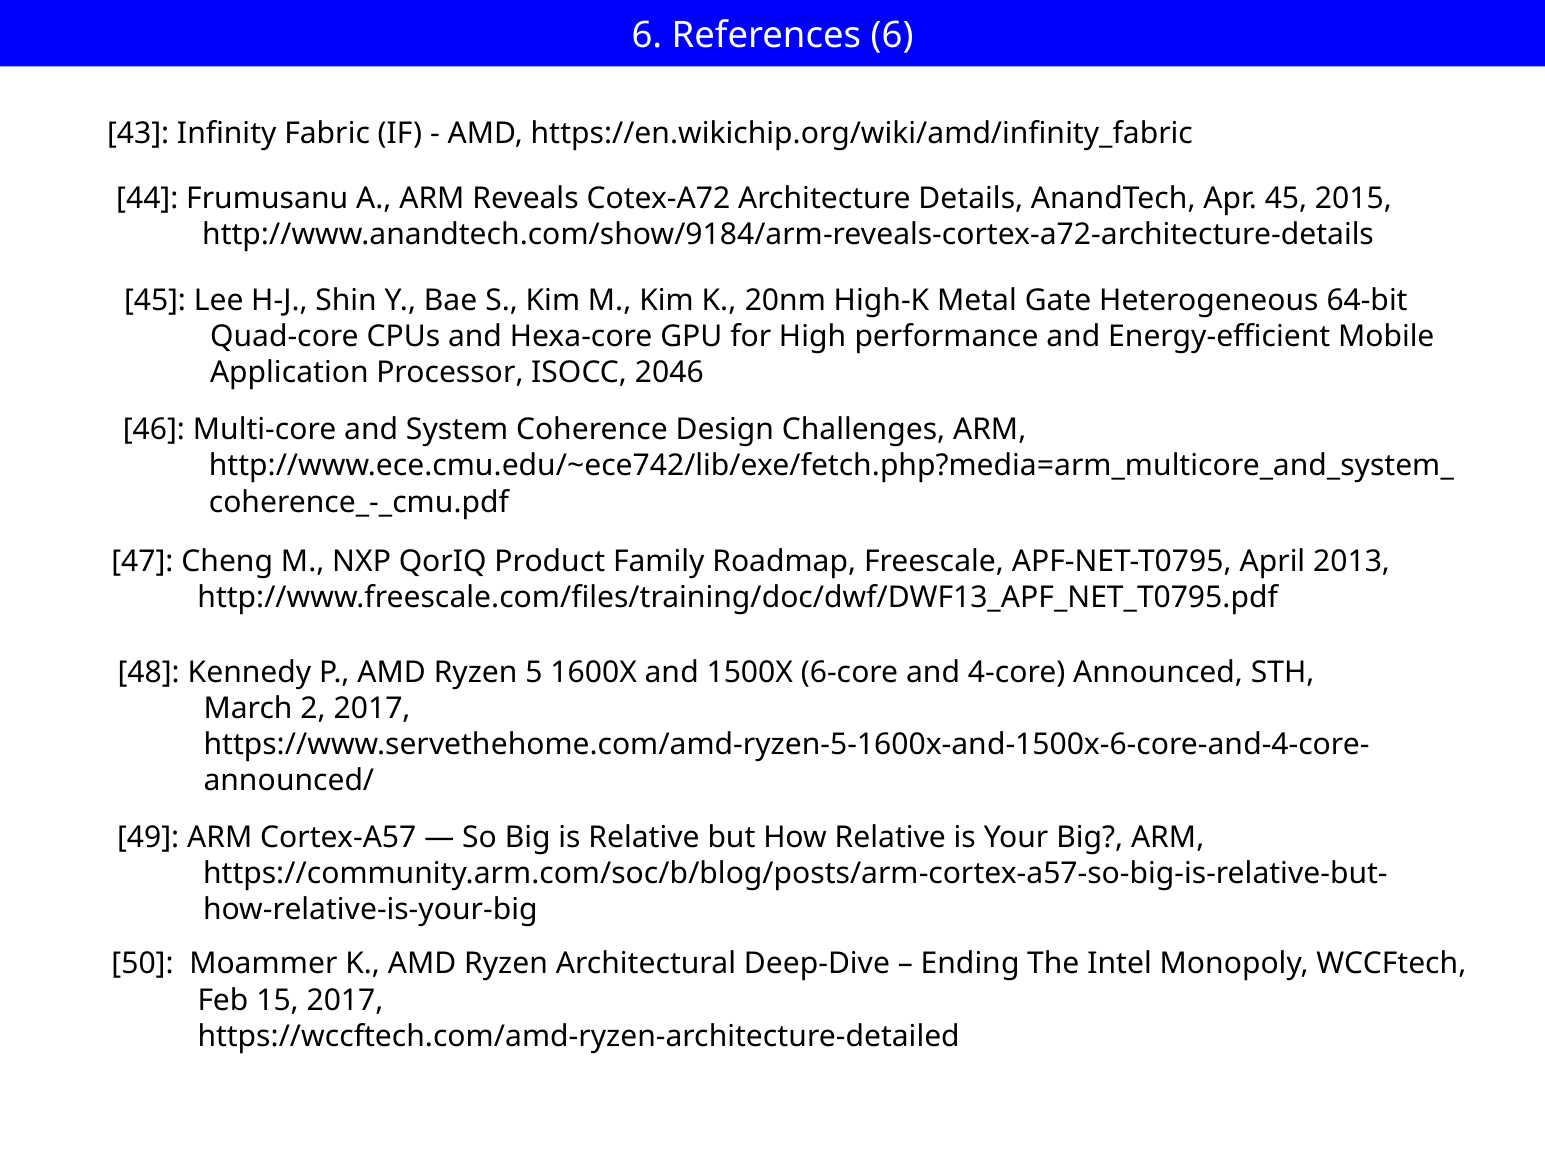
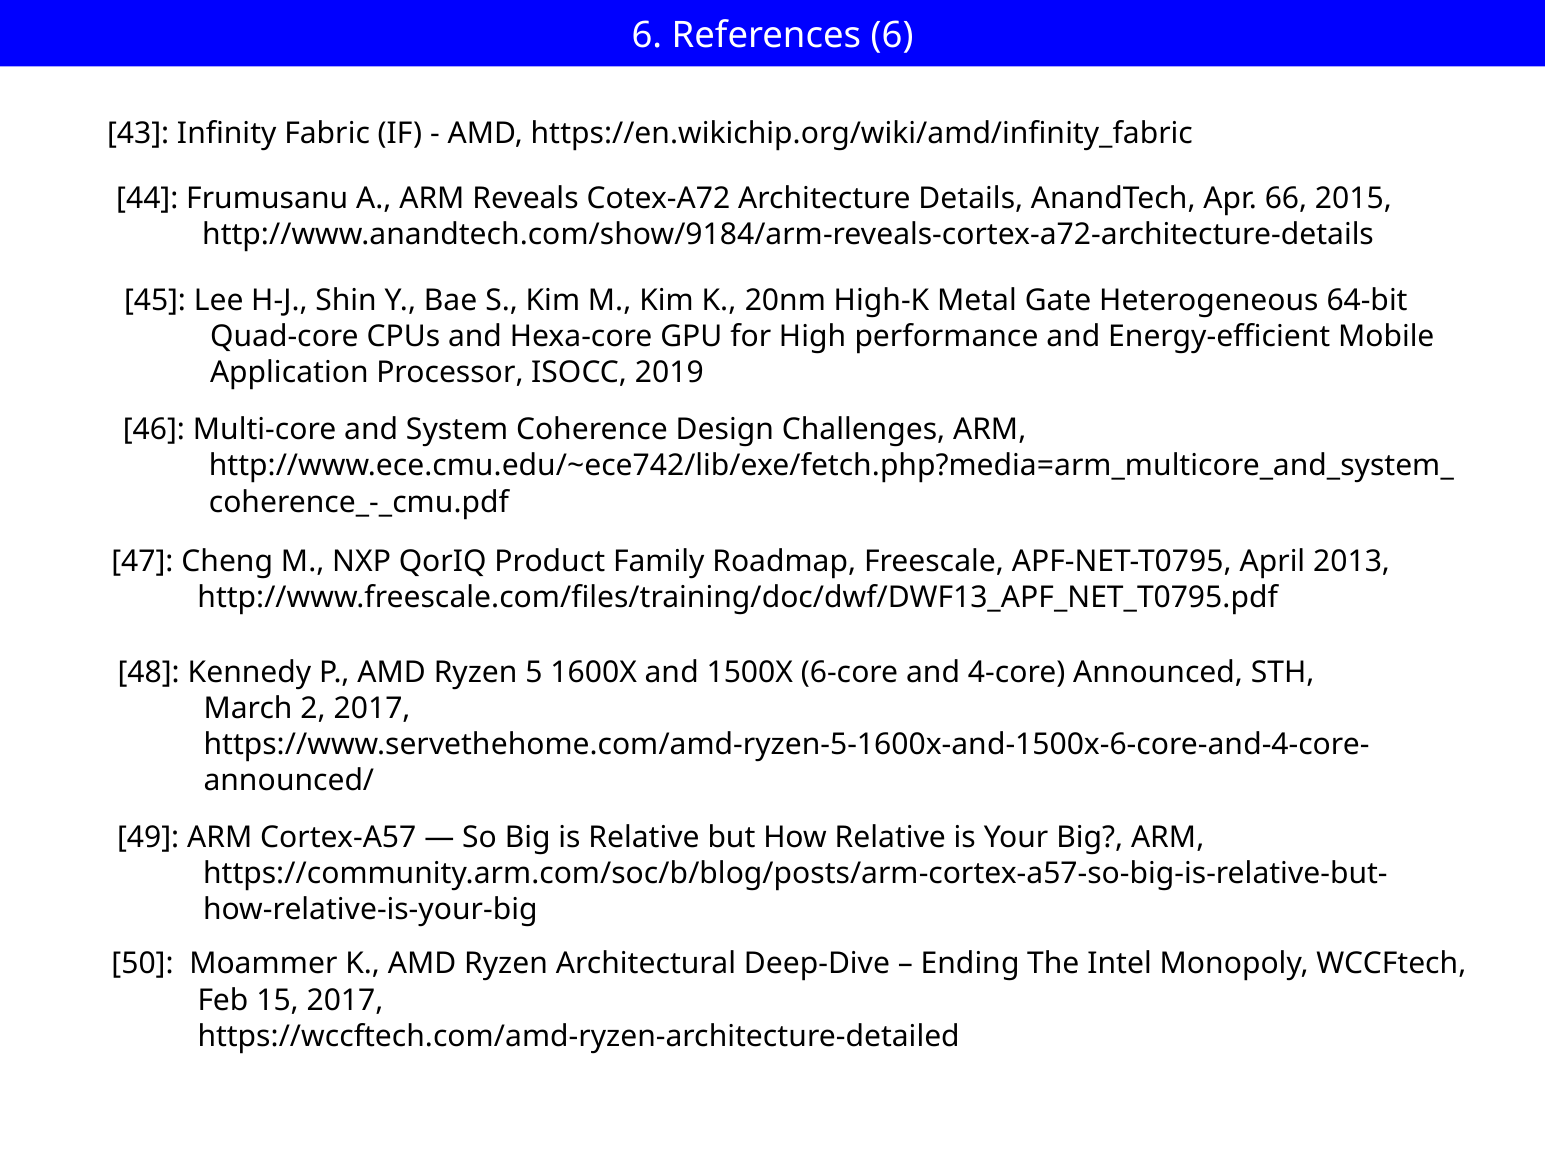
Apr 45: 45 -> 66
2046: 2046 -> 2019
